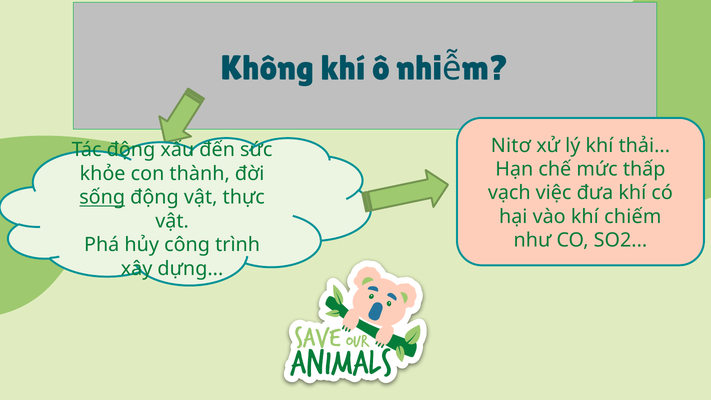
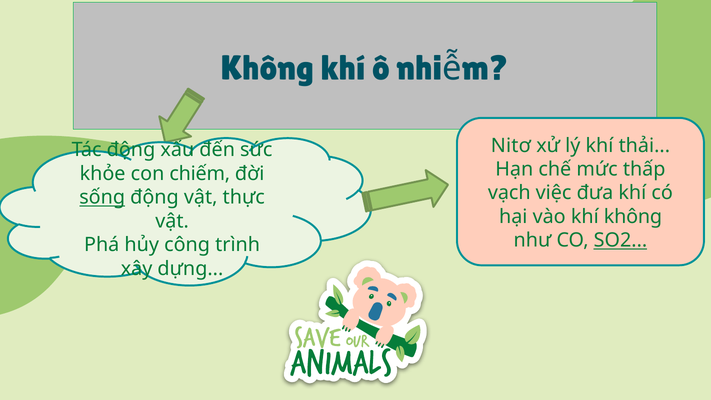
thành: thành -> chiếm
khí chiếm: chiếm -> không
SO2 underline: none -> present
